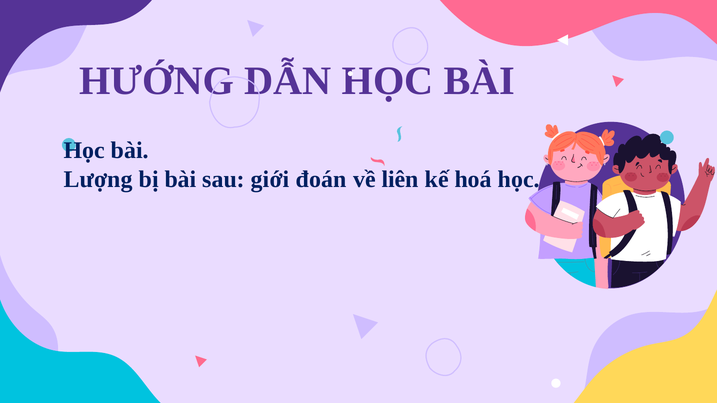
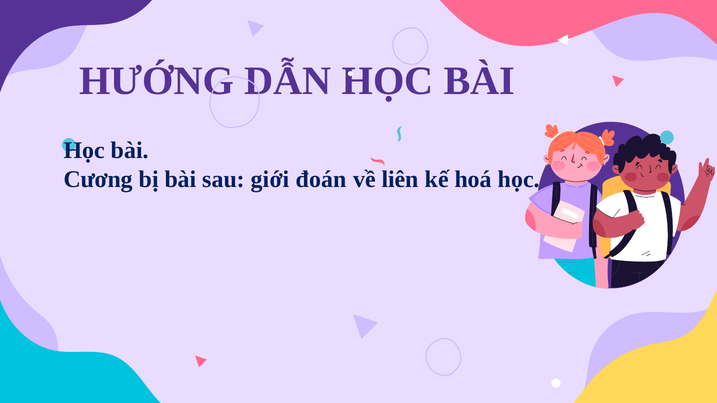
Lượng: Lượng -> Cương
